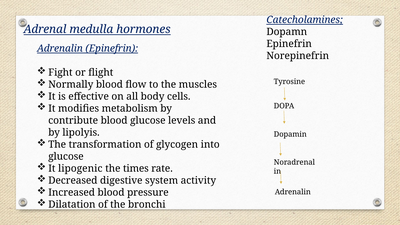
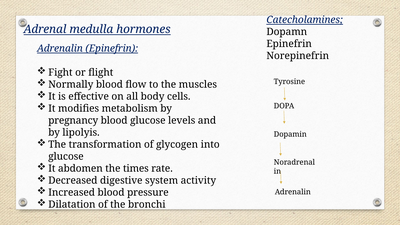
contribute: contribute -> pregnancy
lipogenic: lipogenic -> abdomen
